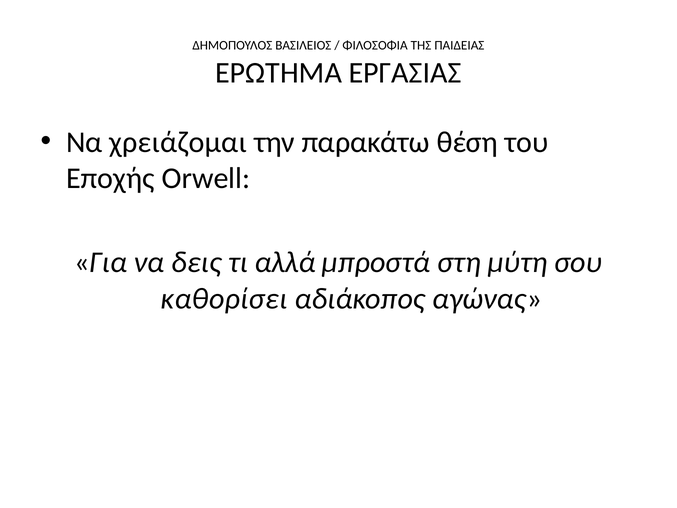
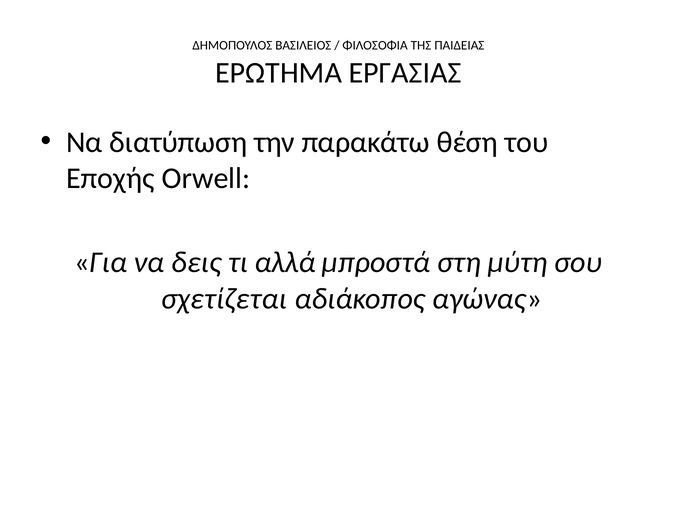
χρειάζομαι: χρειάζομαι -> διατύπωση
καθορίσει: καθορίσει -> σχετίζεται
